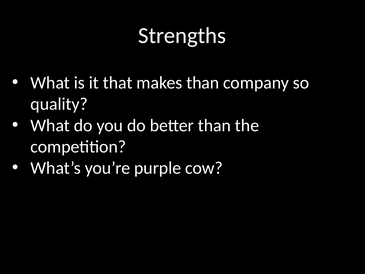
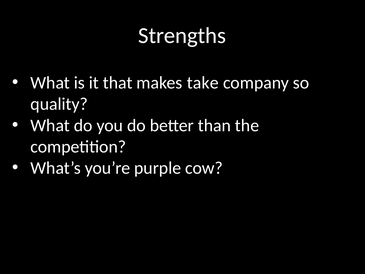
makes than: than -> take
